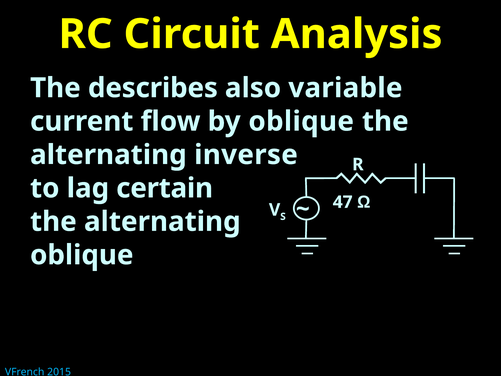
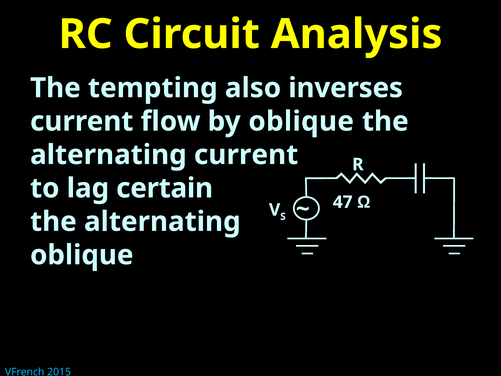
describes: describes -> tempting
variable: variable -> inverses
alternating inverse: inverse -> current
